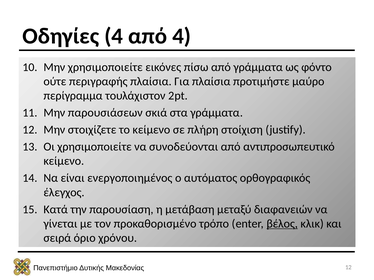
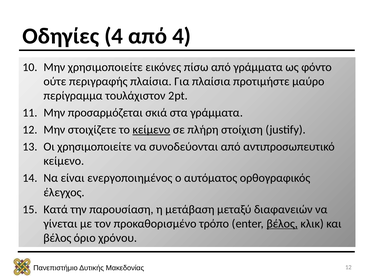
παρουσιάσεων: παρουσιάσεων -> προσαρμόζεται
κείμενο at (151, 130) underline: none -> present
σειρά at (57, 238): σειρά -> βέλος
